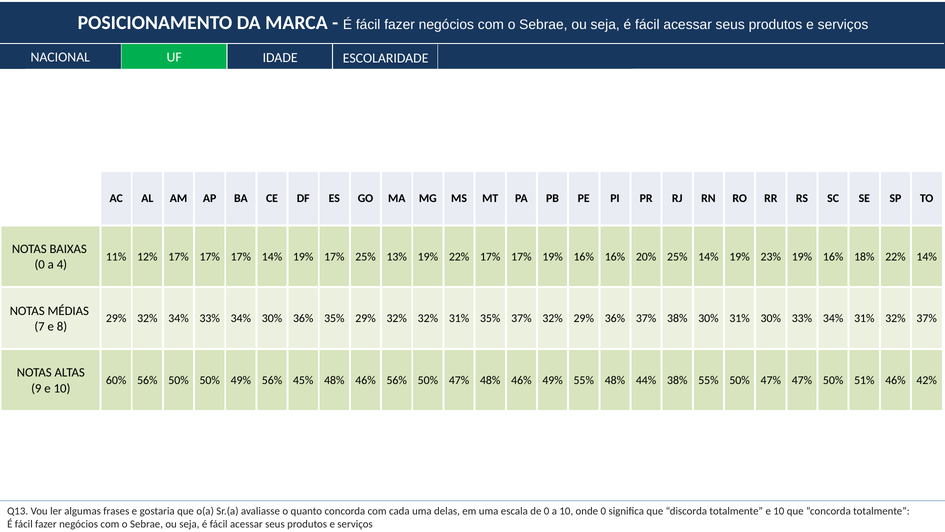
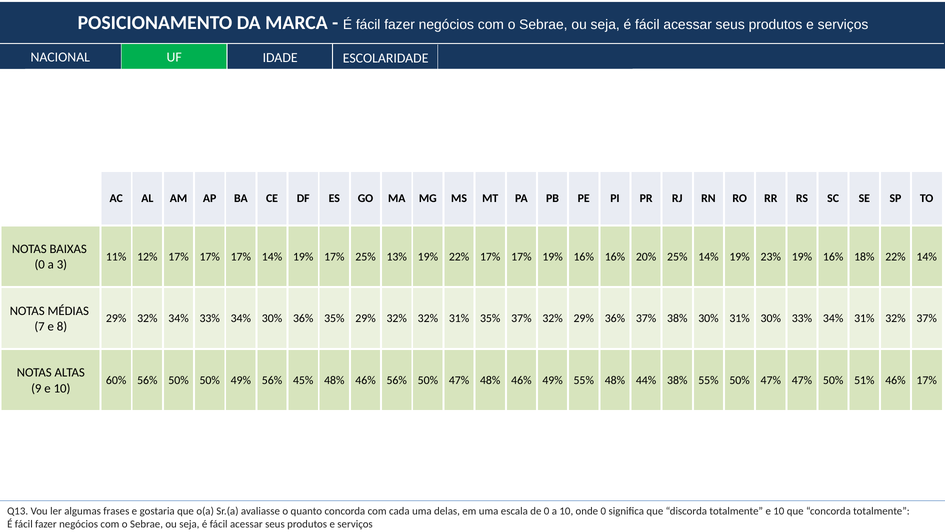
4: 4 -> 3
46% 42%: 42% -> 17%
